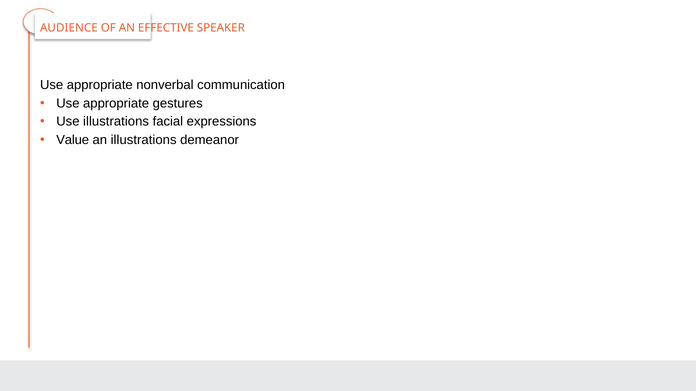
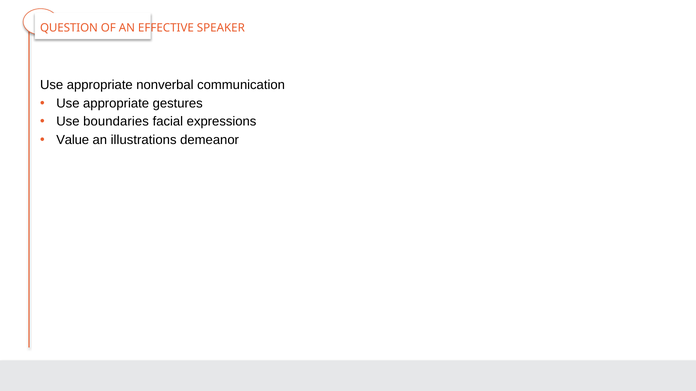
AUDIENCE: AUDIENCE -> QUESTION
Use illustrations: illustrations -> boundaries
